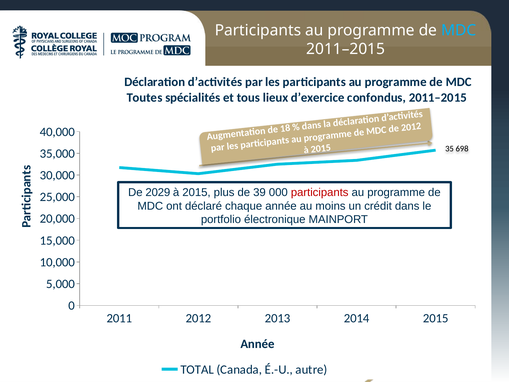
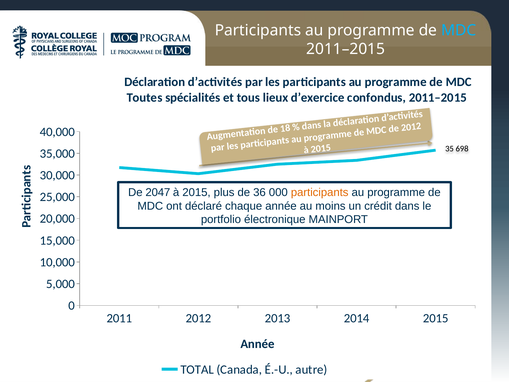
2029: 2029 -> 2047
39: 39 -> 36
participants at (320, 192) colour: red -> orange
